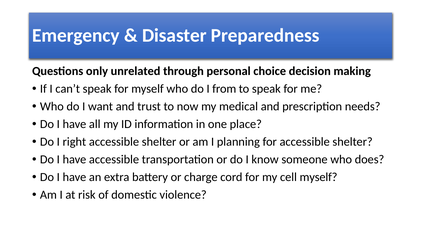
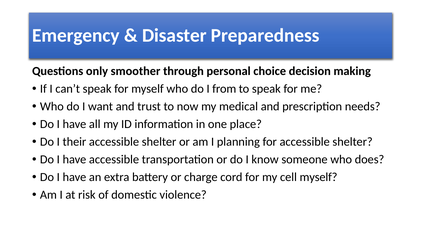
unrelated: unrelated -> smoother
right: right -> their
